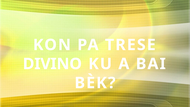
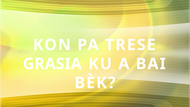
DIVINO: DIVINO -> GRASIA
